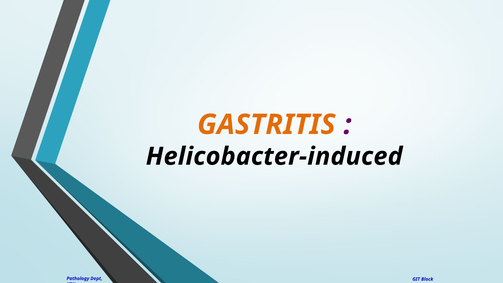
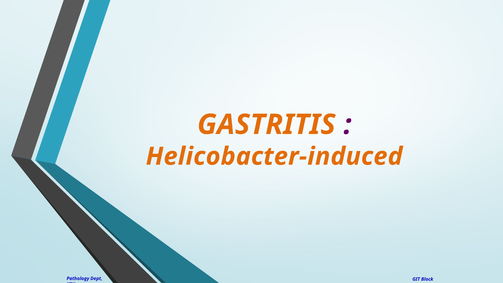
Helicobacter-induced colour: black -> orange
